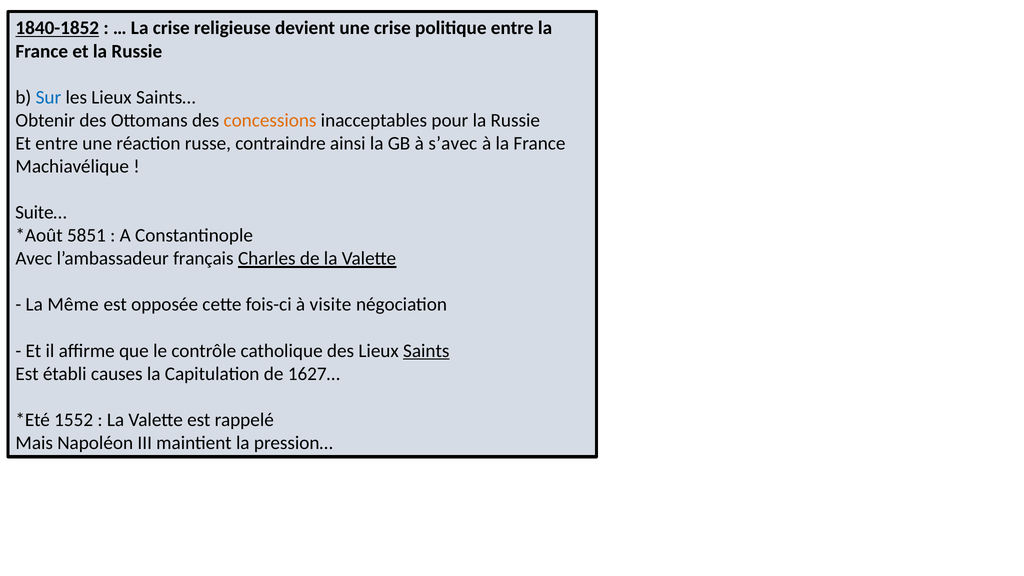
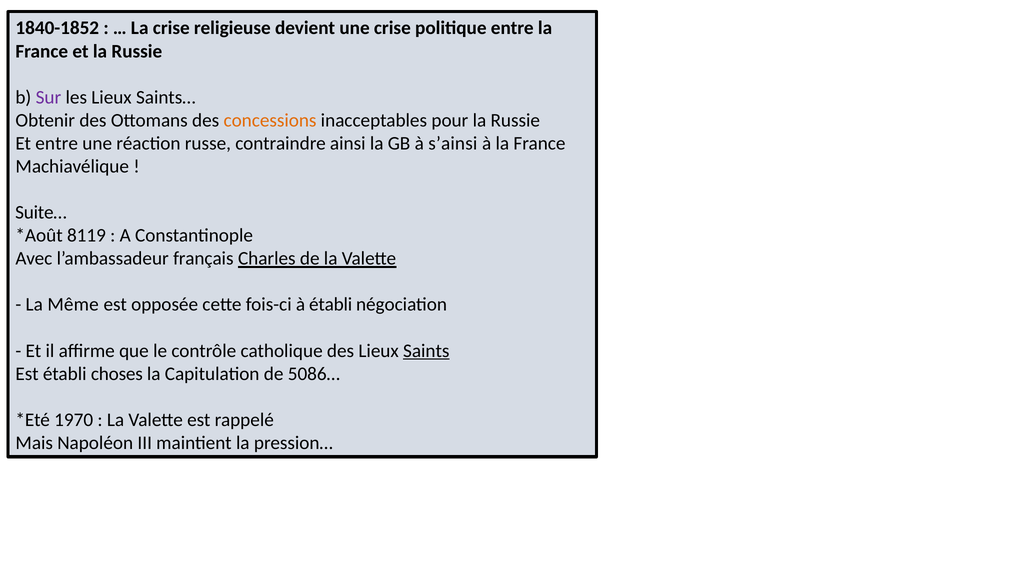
1840-1852 underline: present -> none
Sur colour: blue -> purple
s’avec: s’avec -> s’ainsi
5851: 5851 -> 8119
à visite: visite -> établi
causes: causes -> choses
1627…: 1627… -> 5086…
1552: 1552 -> 1970
